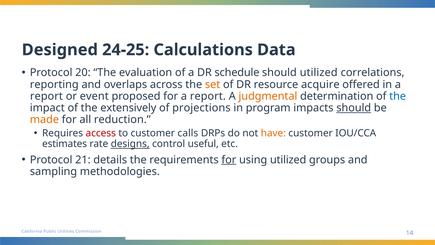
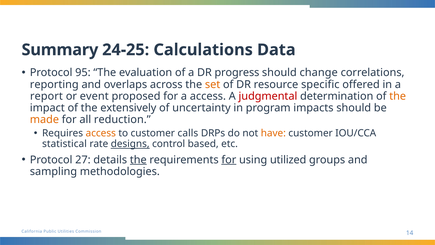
Designed: Designed -> Summary
20: 20 -> 95
schedule: schedule -> progress
should utilized: utilized -> change
acquire: acquire -> specific
for a report: report -> access
judgmental colour: orange -> red
the at (398, 96) colour: blue -> orange
projections: projections -> uncertainty
should at (354, 108) underline: present -> none
access at (101, 133) colour: red -> orange
estimates: estimates -> statistical
useful: useful -> based
21: 21 -> 27
the at (138, 160) underline: none -> present
